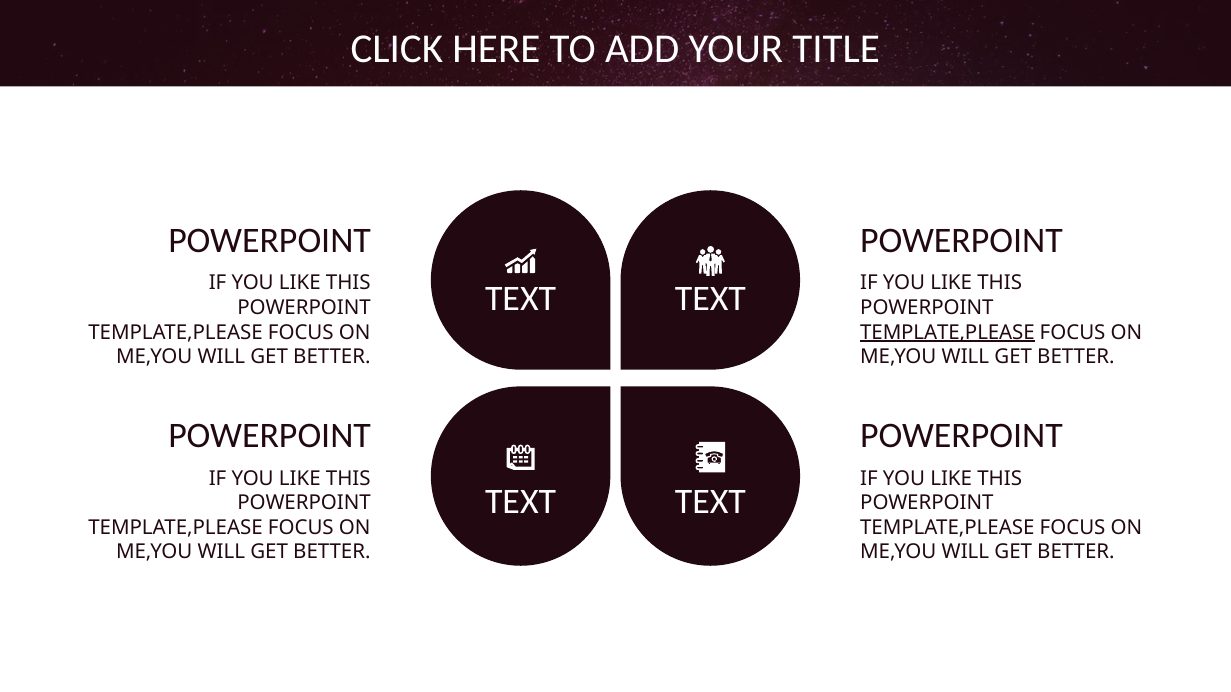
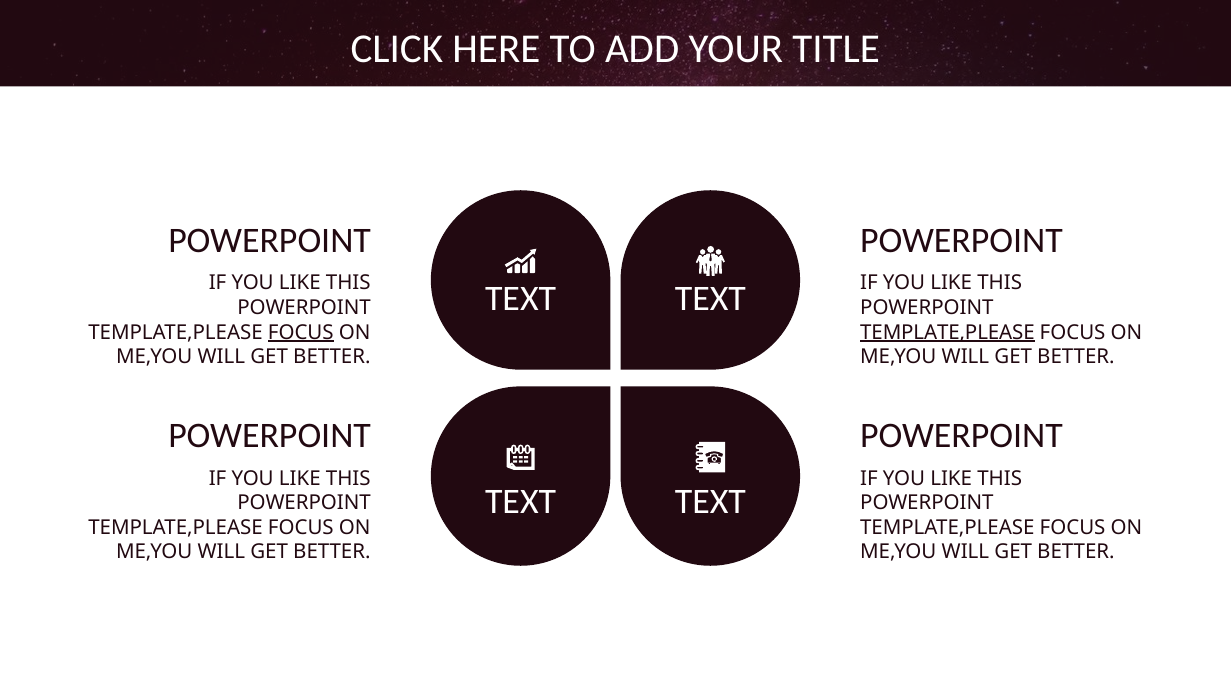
FOCUS at (301, 333) underline: none -> present
